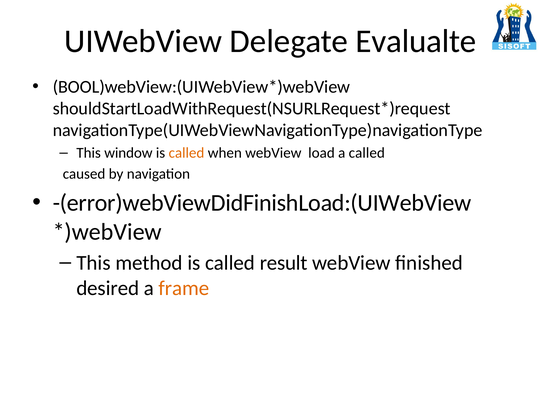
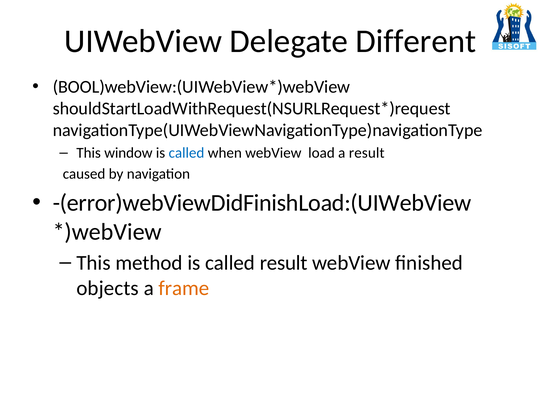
Evalualte: Evalualte -> Different
called at (186, 153) colour: orange -> blue
a called: called -> result
desired: desired -> objects
